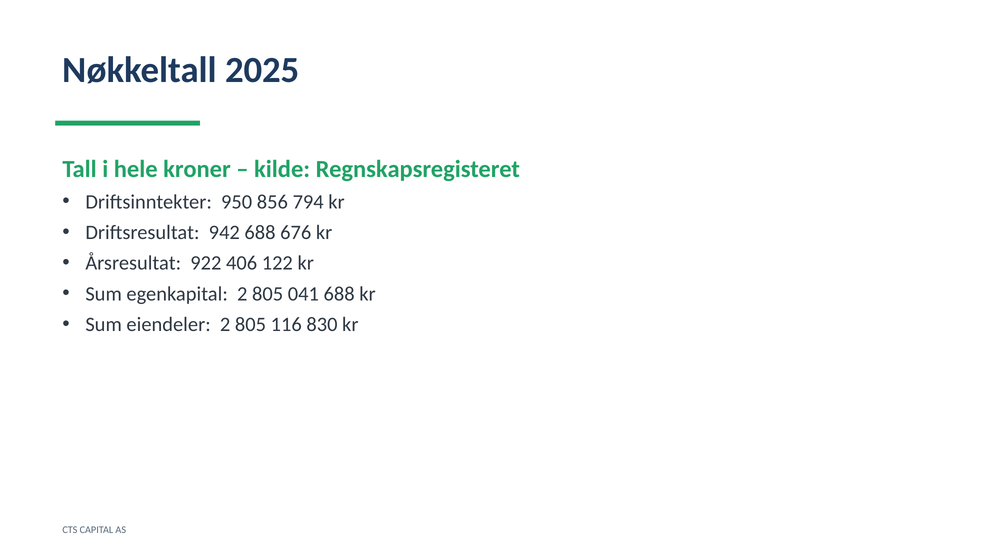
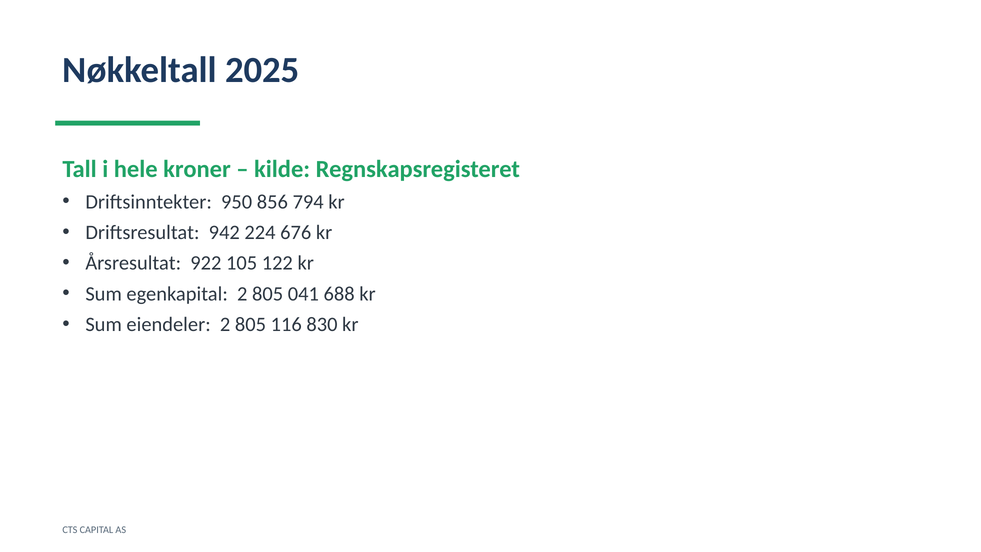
942 688: 688 -> 224
406: 406 -> 105
